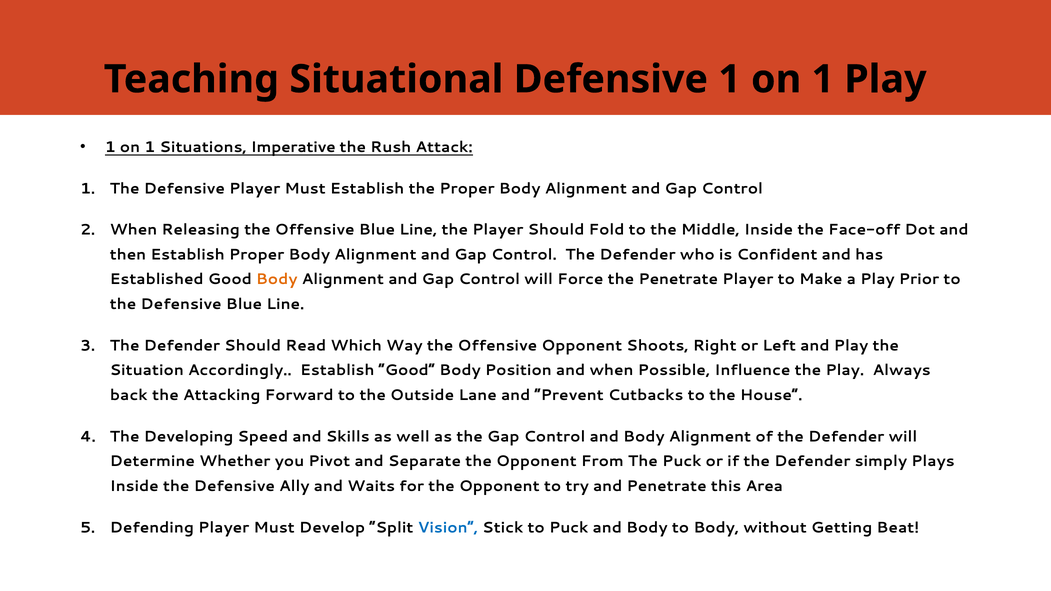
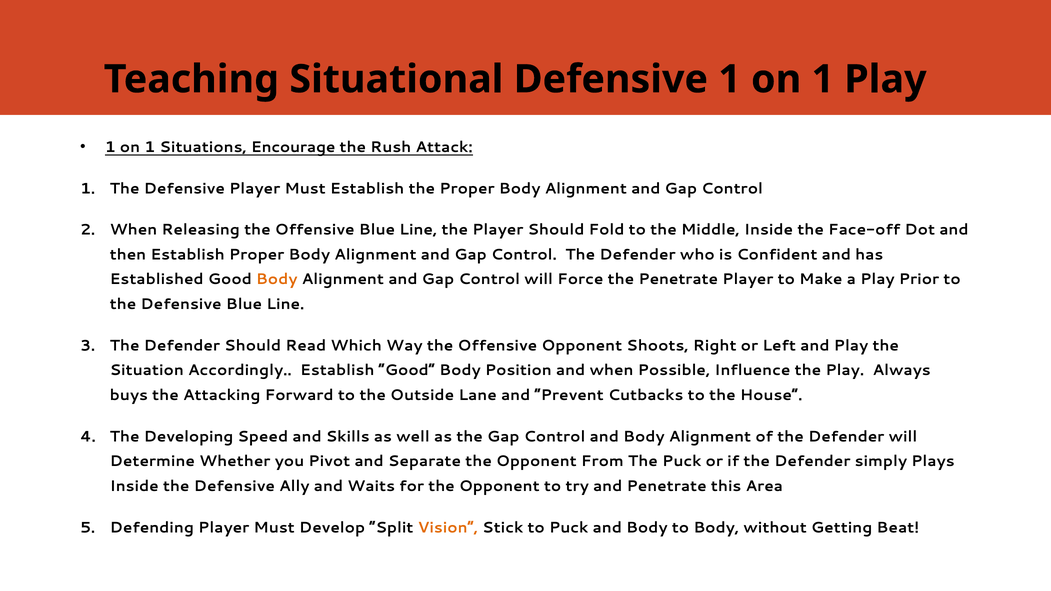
Imperative: Imperative -> Encourage
back: back -> buys
Vision colour: blue -> orange
